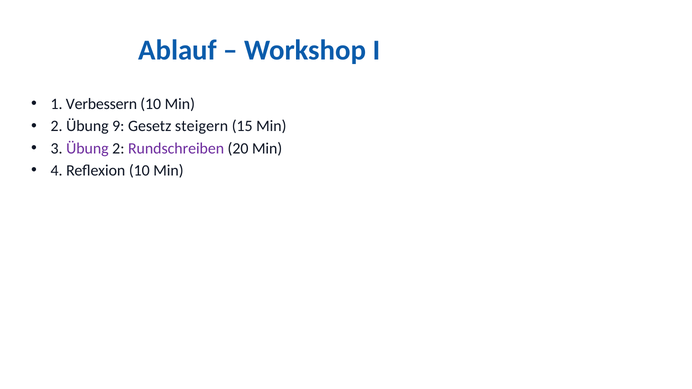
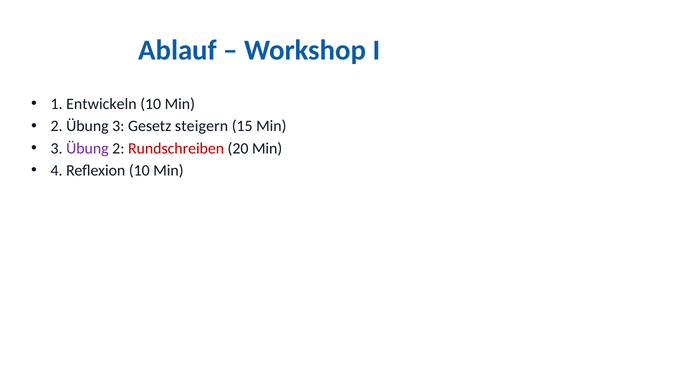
Verbessern: Verbessern -> Entwickeln
Übung 9: 9 -> 3
Rundschreiben colour: purple -> red
